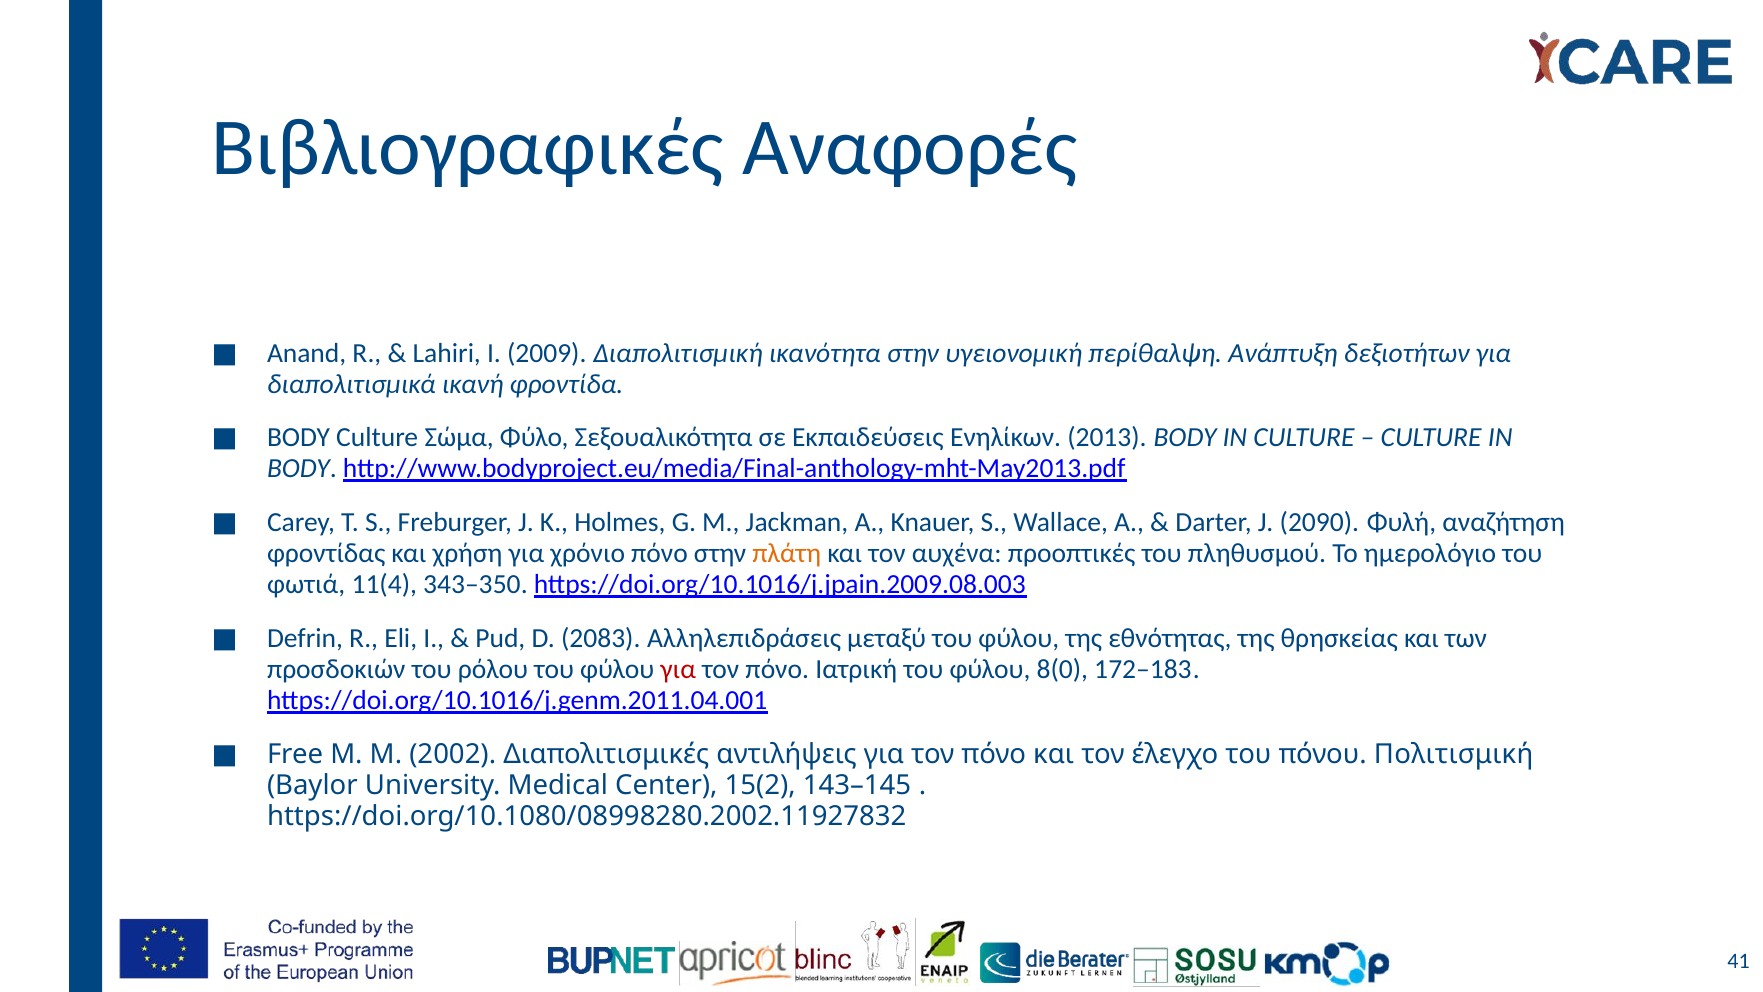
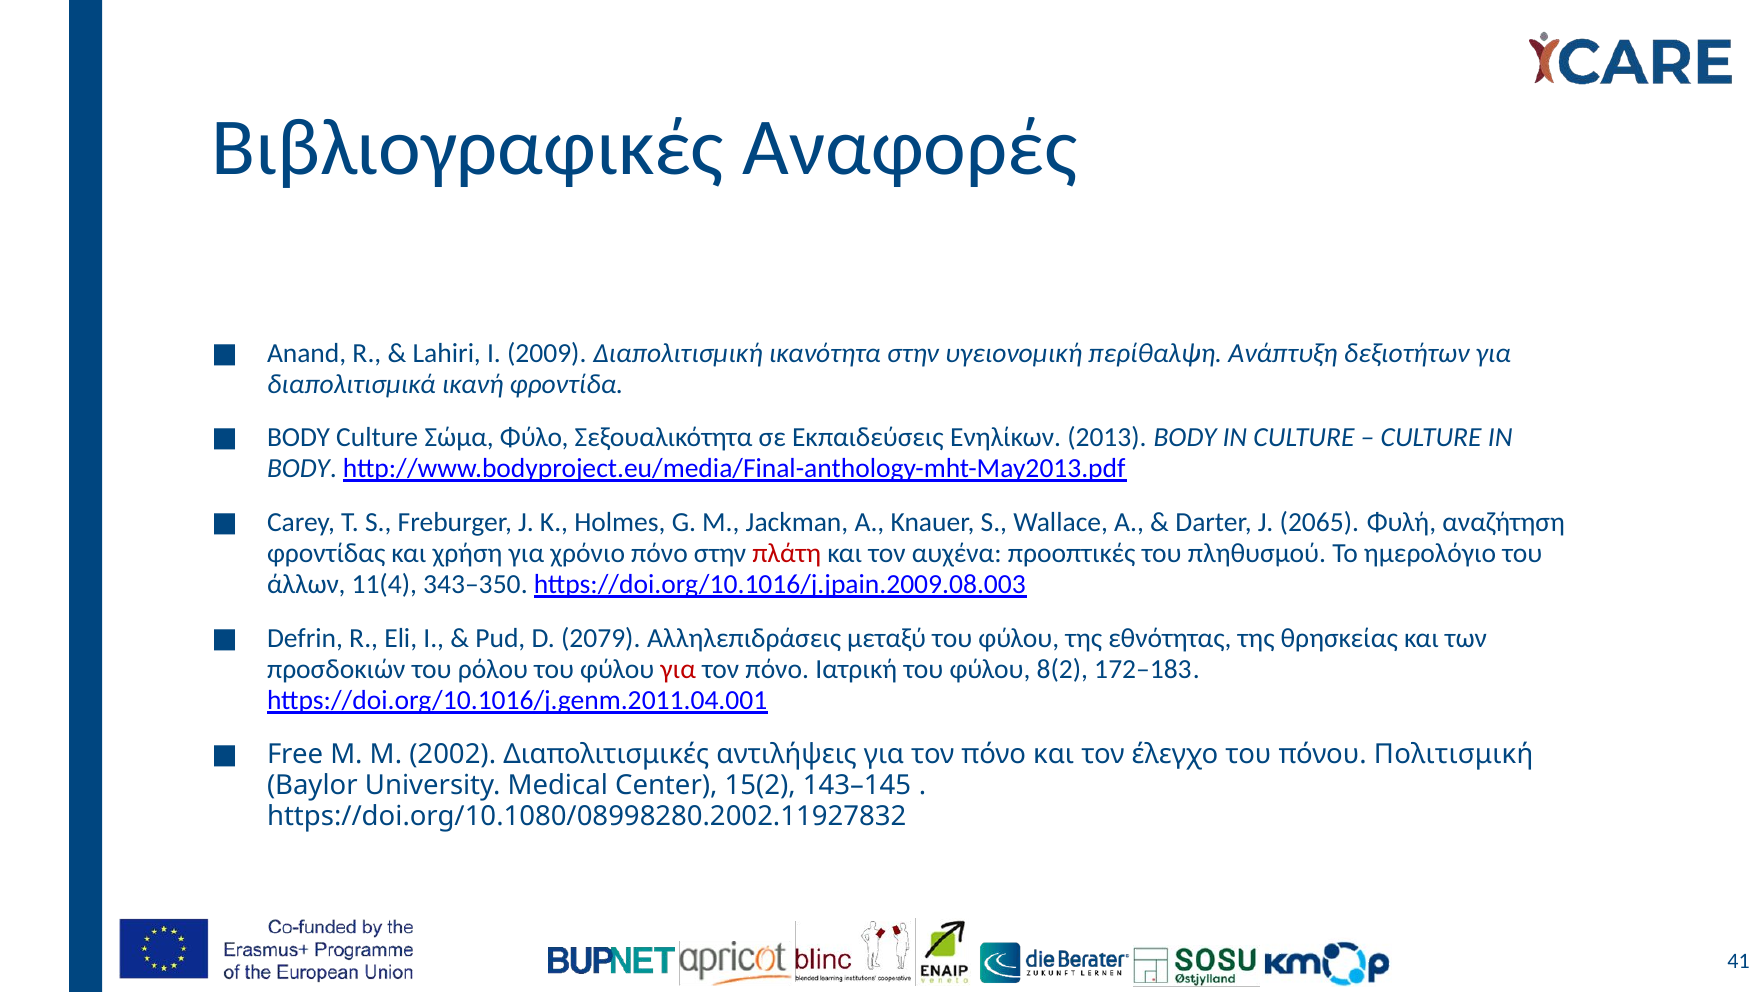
2090: 2090 -> 2065
πλάτη colour: orange -> red
φωτιά: φωτιά -> άλλων
2083: 2083 -> 2079
8(0: 8(0 -> 8(2
